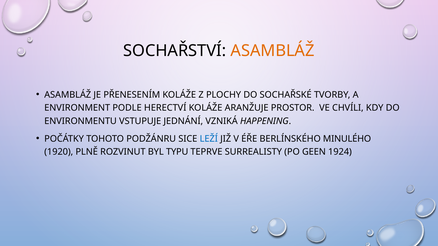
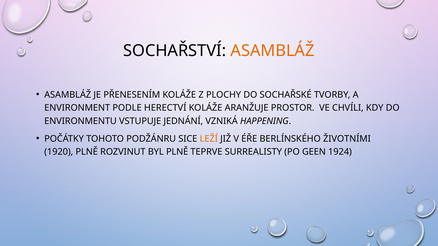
LEŽÍ colour: blue -> orange
MINULÉHO: MINULÉHO -> ŽIVOTNÍMI
BYL TYPU: TYPU -> PLNĚ
